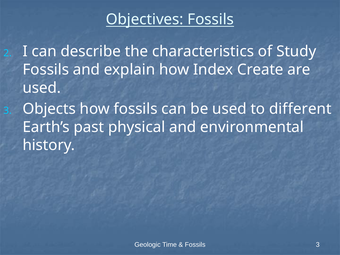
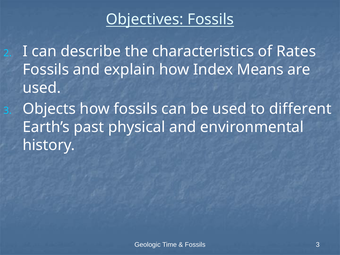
Study: Study -> Rates
Create: Create -> Means
